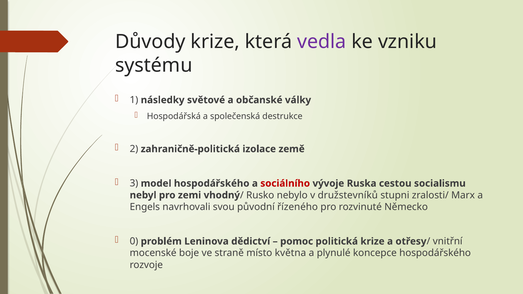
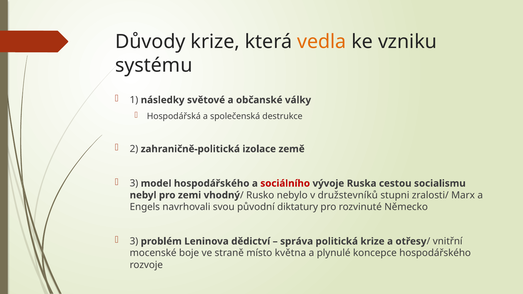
vedla colour: purple -> orange
řízeného: řízeného -> diktatury
0 at (134, 241): 0 -> 3
pomoc: pomoc -> správa
